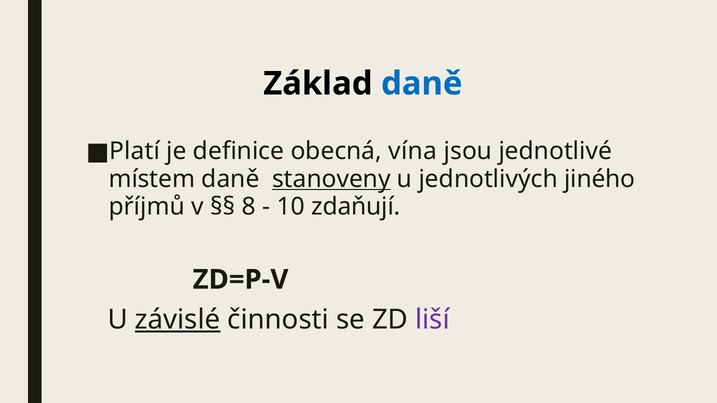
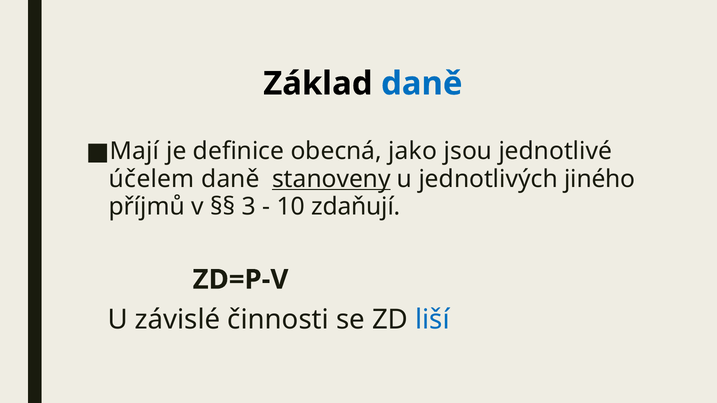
Platí: Platí -> Mají
vína: vína -> jako
místem: místem -> účelem
8: 8 -> 3
závislé underline: present -> none
liší colour: purple -> blue
